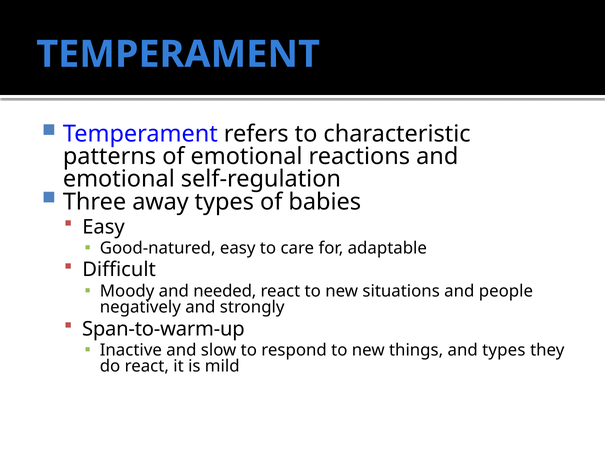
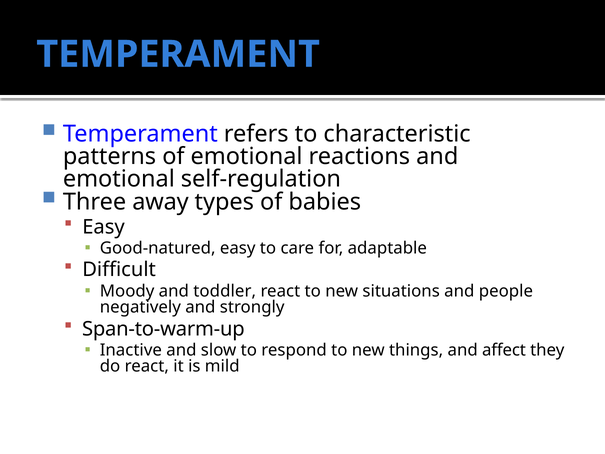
needed: needed -> toddler
and types: types -> affect
